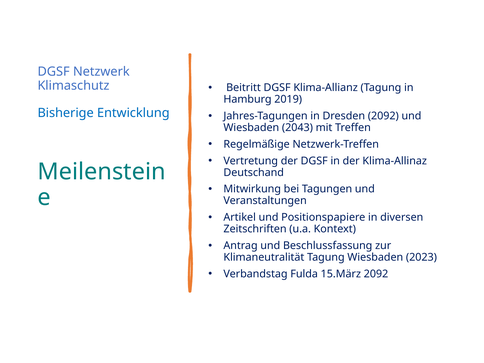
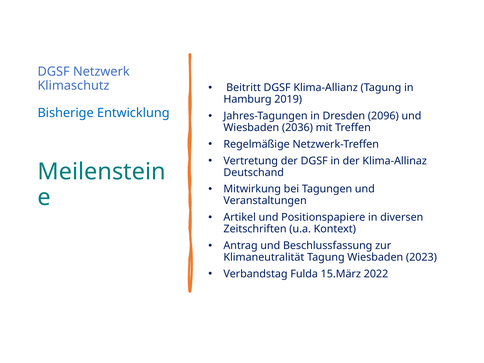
Dresden 2092: 2092 -> 2096
2043: 2043 -> 2036
15.März 2092: 2092 -> 2022
